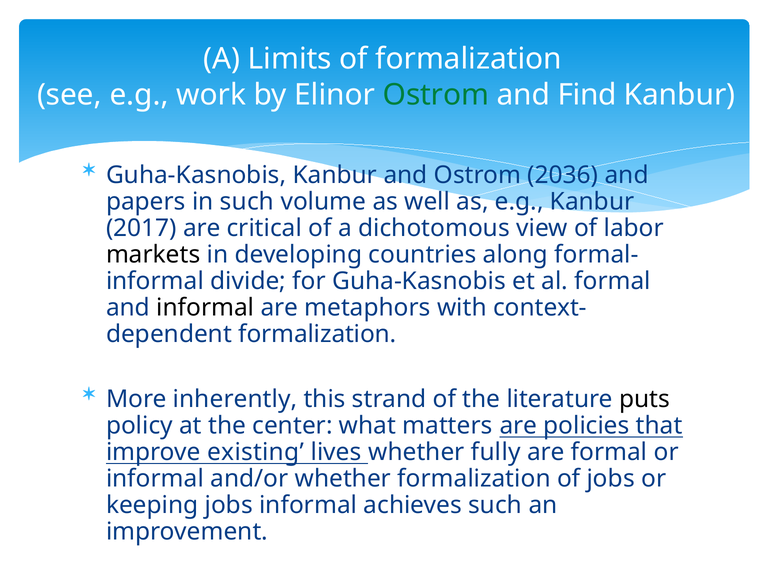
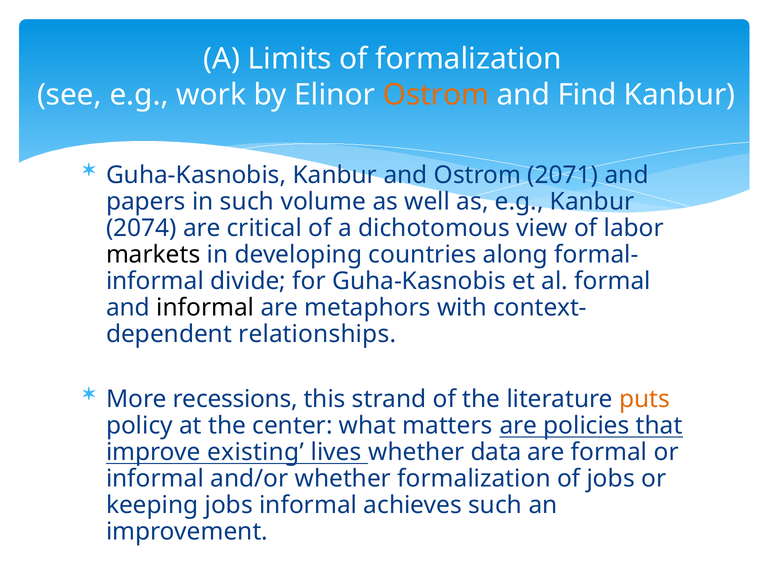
Ostrom at (436, 95) colour: green -> orange
2036: 2036 -> 2071
2017: 2017 -> 2074
formalization at (317, 334): formalization -> relationships
inherently: inherently -> recessions
puts colour: black -> orange
fully: fully -> data
